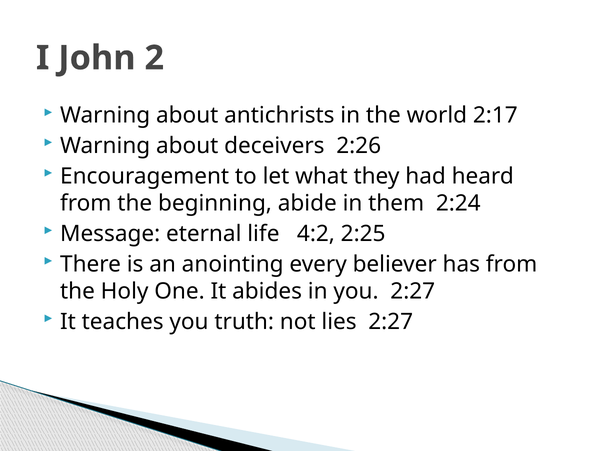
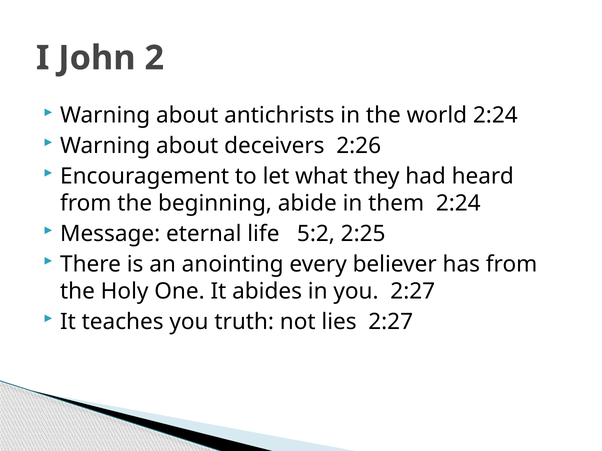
world 2:17: 2:17 -> 2:24
4:2: 4:2 -> 5:2
